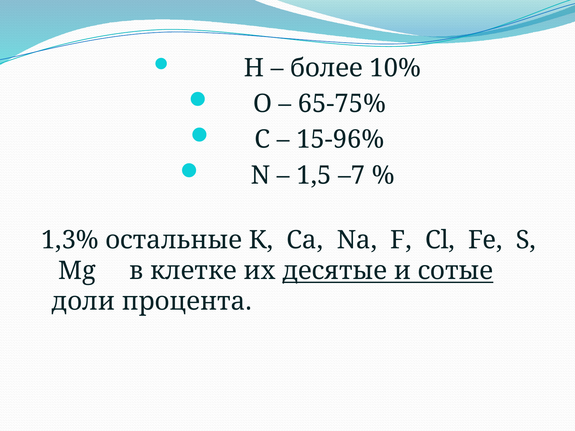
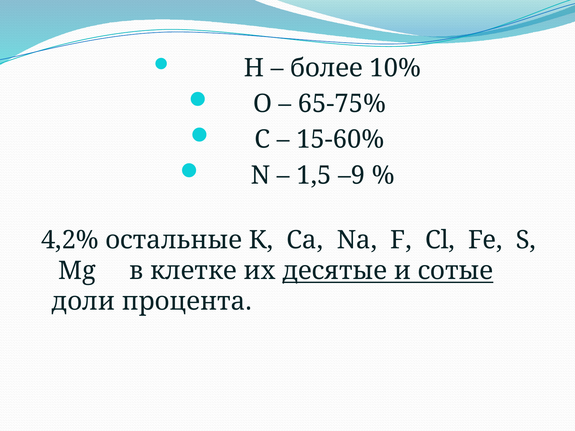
15-96%: 15-96% -> 15-60%
–7: –7 -> –9
1,3%: 1,3% -> 4,2%
